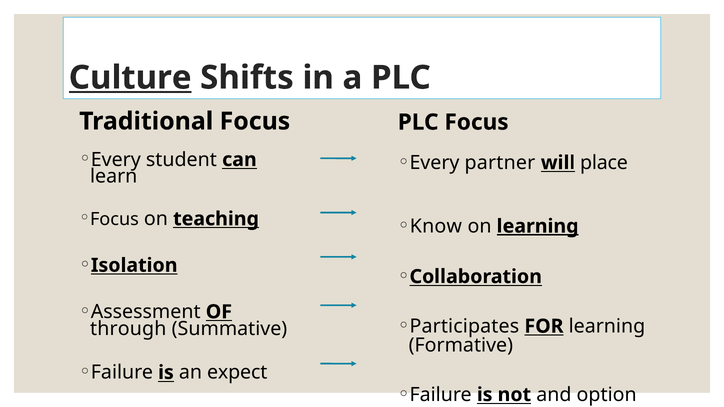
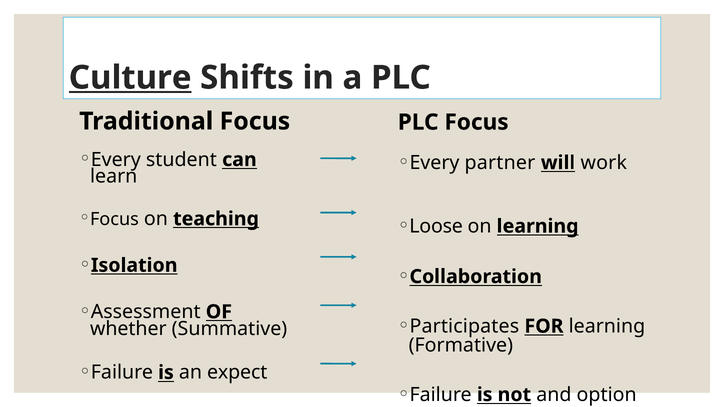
place: place -> work
Know: Know -> Loose
learning at (538, 226) underline: present -> none
through: through -> whether
